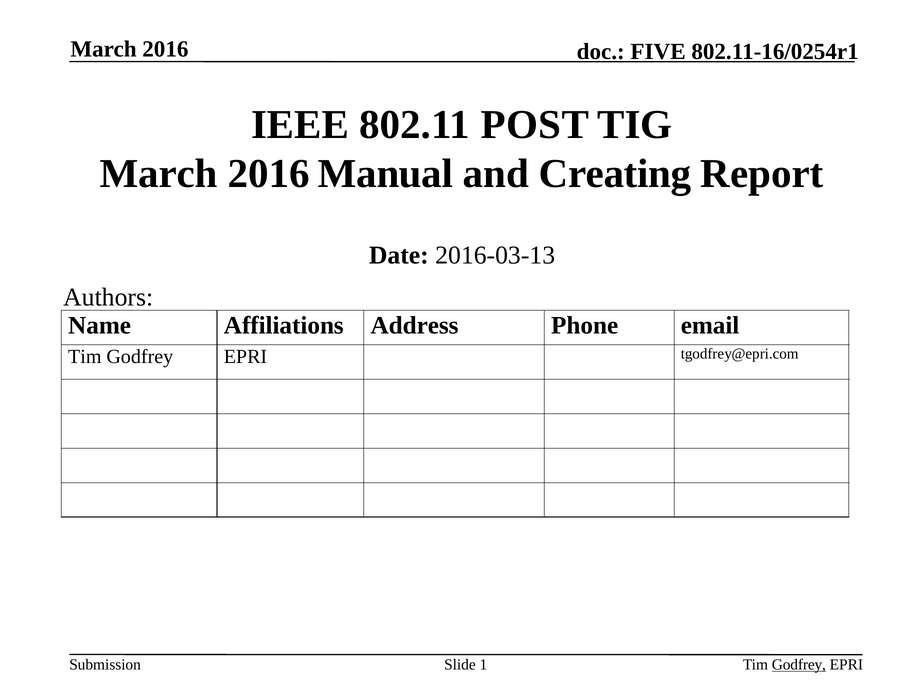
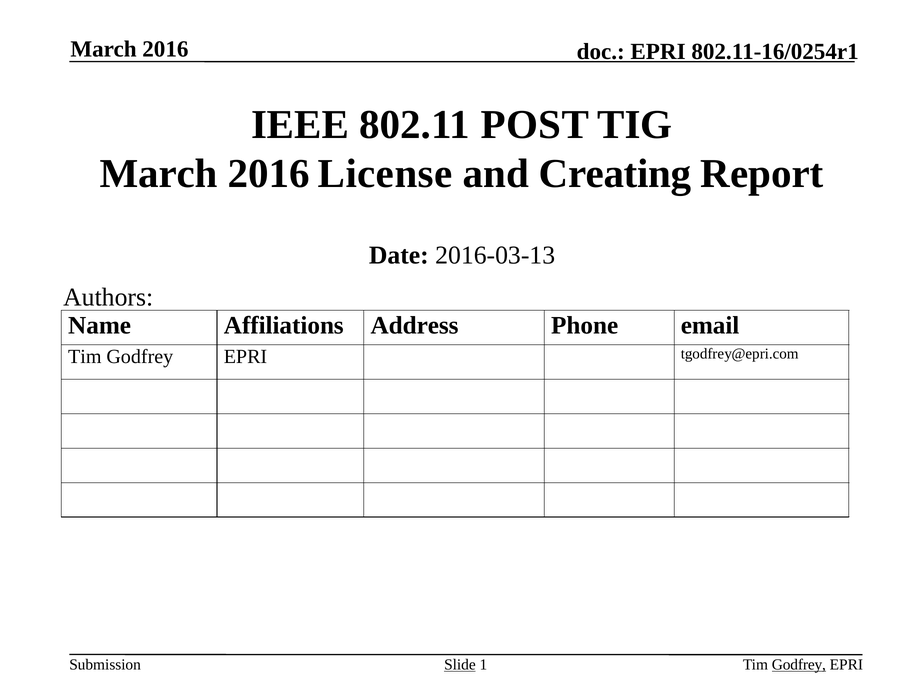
FIVE at (658, 51): FIVE -> EPRI
Manual: Manual -> License
Slide underline: none -> present
